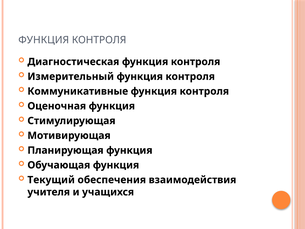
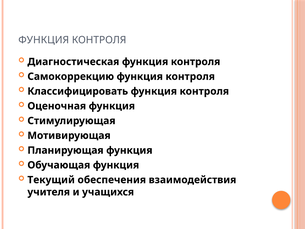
Измерительный: Измерительный -> Самокоррекцию
Коммуникативные: Коммуникативные -> Классифицировать
